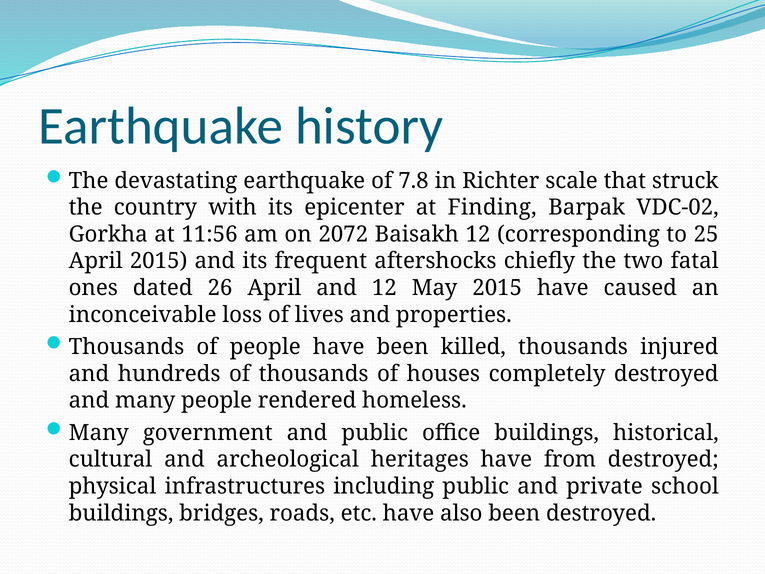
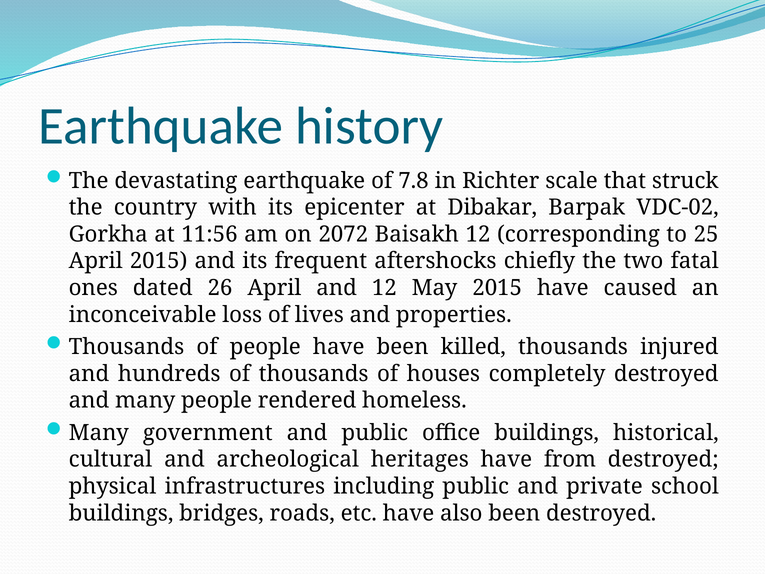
Finding: Finding -> Dibakar
